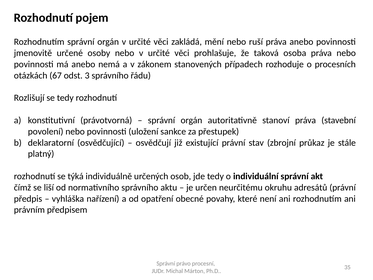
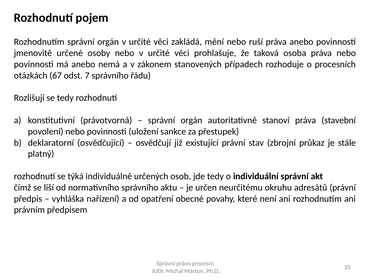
3: 3 -> 7
